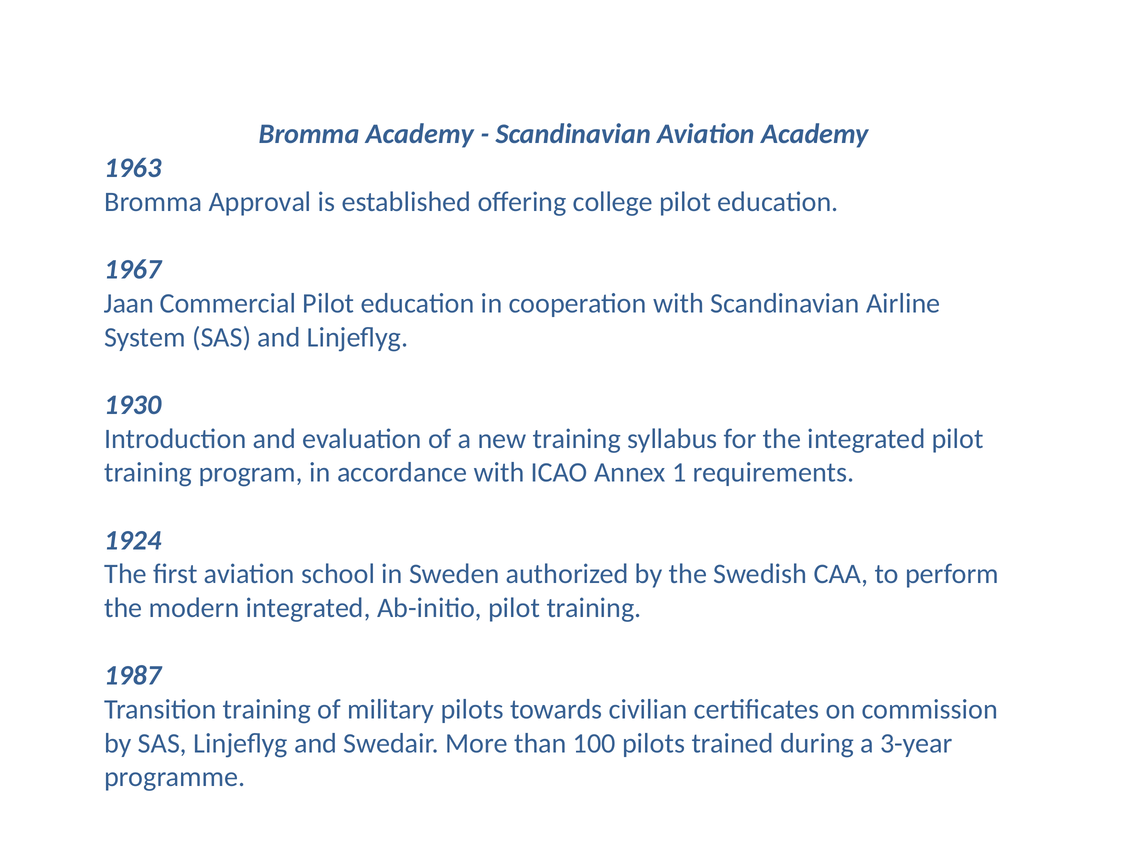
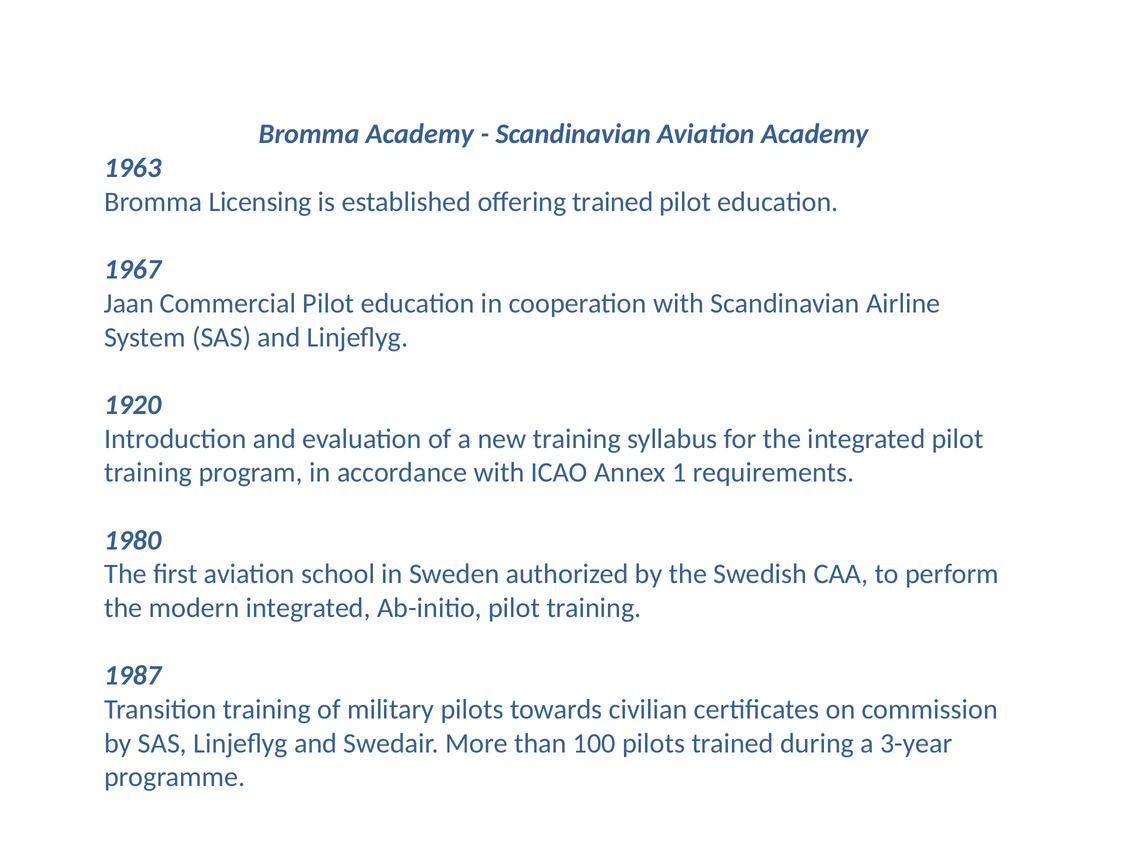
Approval: Approval -> Licensing
offering college: college -> trained
1930: 1930 -> 1920
1924: 1924 -> 1980
